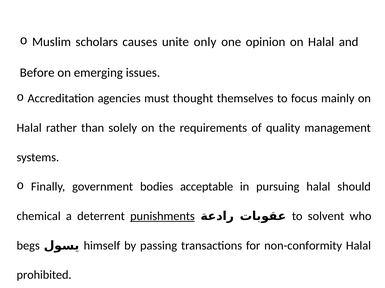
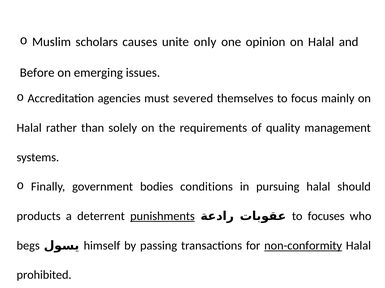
thought: thought -> severed
acceptable: acceptable -> conditions
solvent: solvent -> focuses
chemical: chemical -> products
non-conformity underline: none -> present
